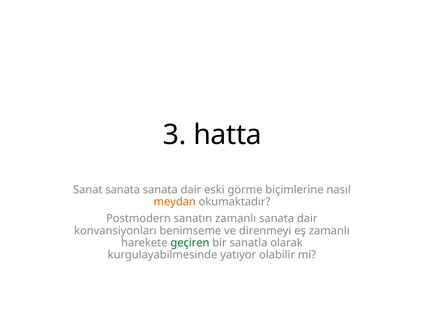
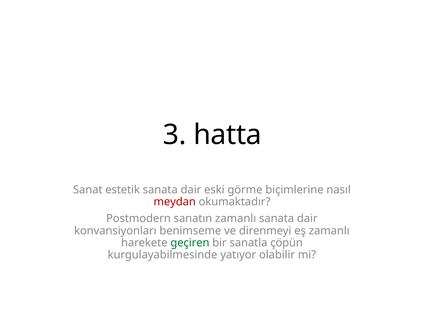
Sanat sanata: sanata -> estetik
meydan colour: orange -> red
olarak: olarak -> çöpün
